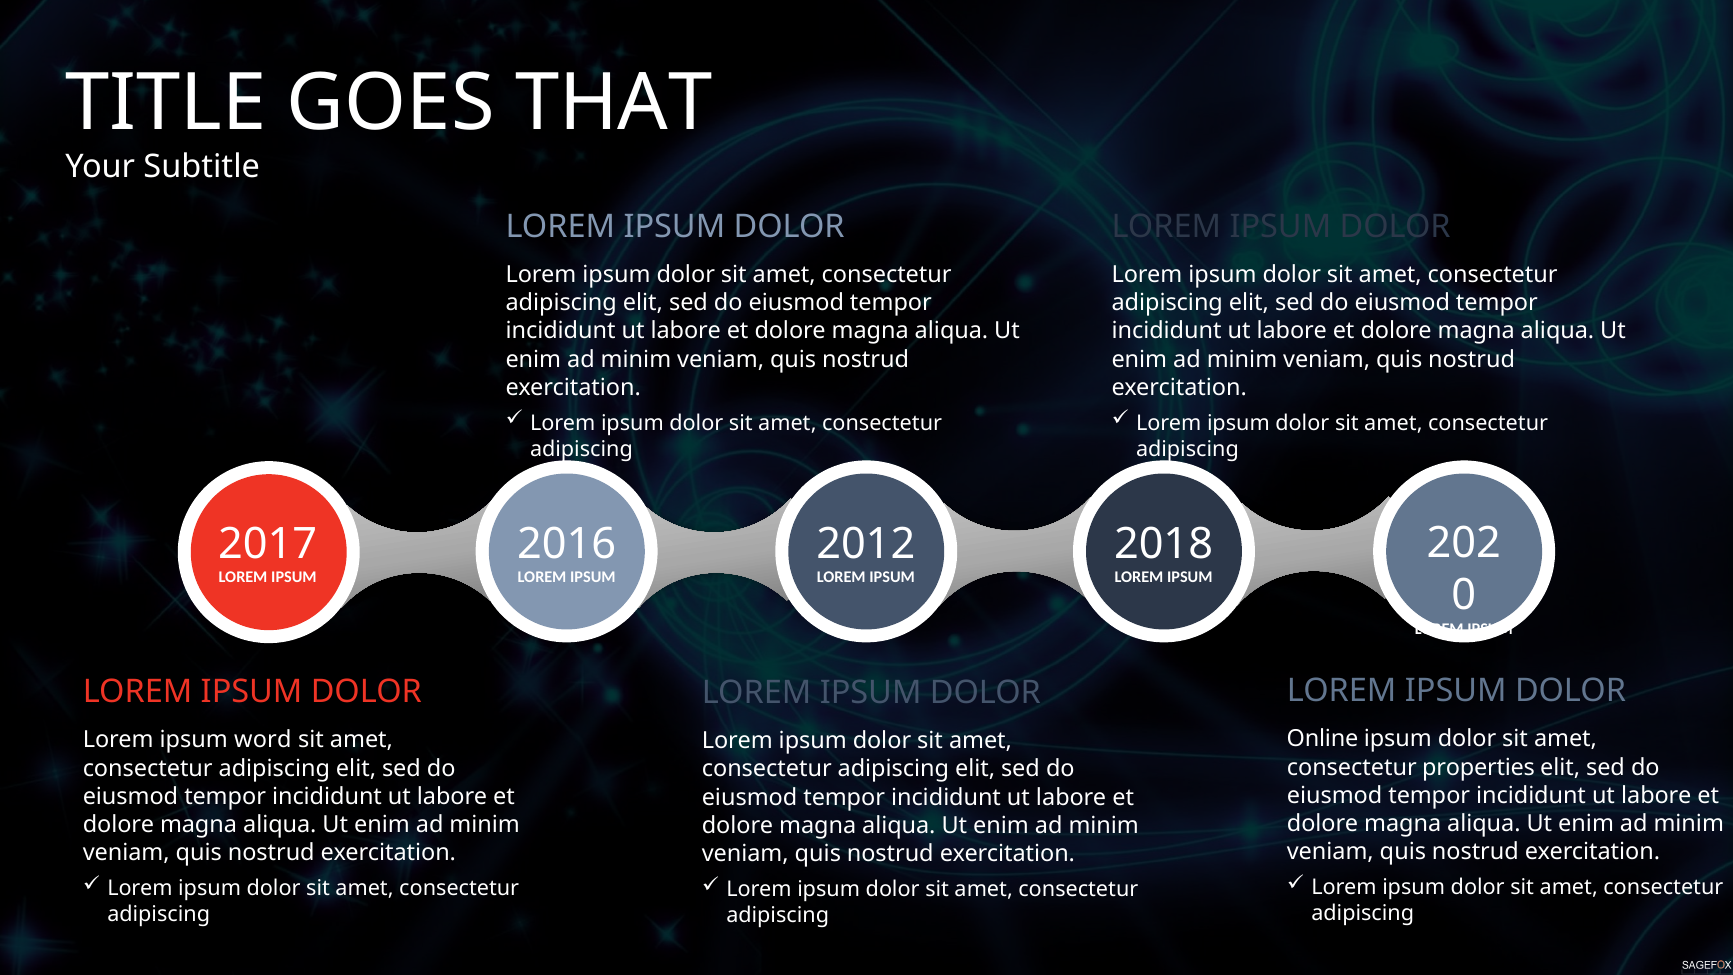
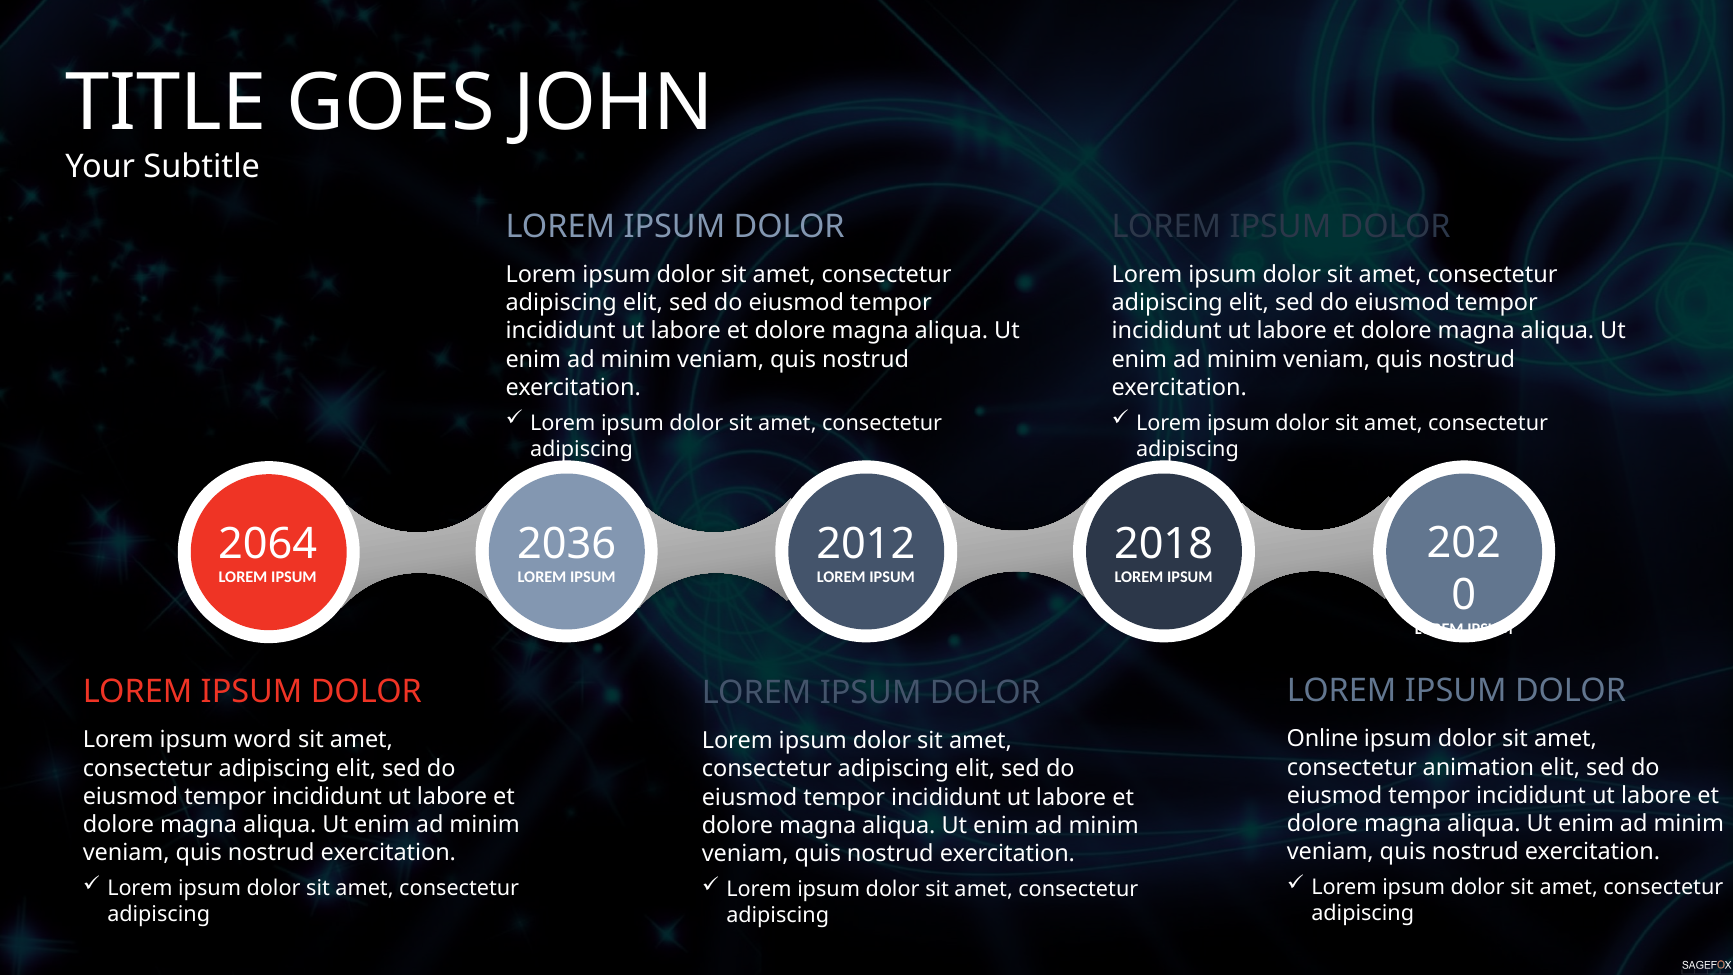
THAT: THAT -> JOHN
2017: 2017 -> 2064
2016: 2016 -> 2036
properties: properties -> animation
